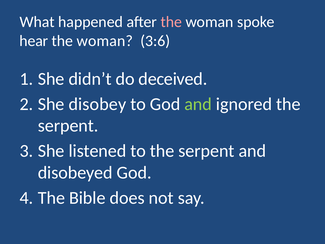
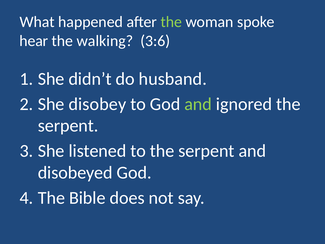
the at (171, 22) colour: pink -> light green
woman at (105, 41): woman -> walking
deceived: deceived -> husband
